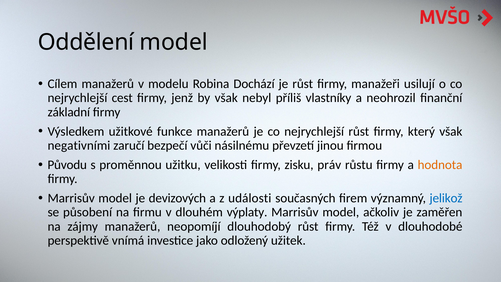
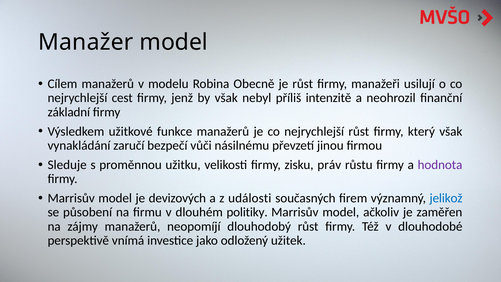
Oddělení: Oddělení -> Manažer
Dochází: Dochází -> Obecně
vlastníky: vlastníky -> intenzitě
negativními: negativními -> vynakládání
Původu: Původu -> Sleduje
hodnota colour: orange -> purple
výplaty: výplaty -> politiky
